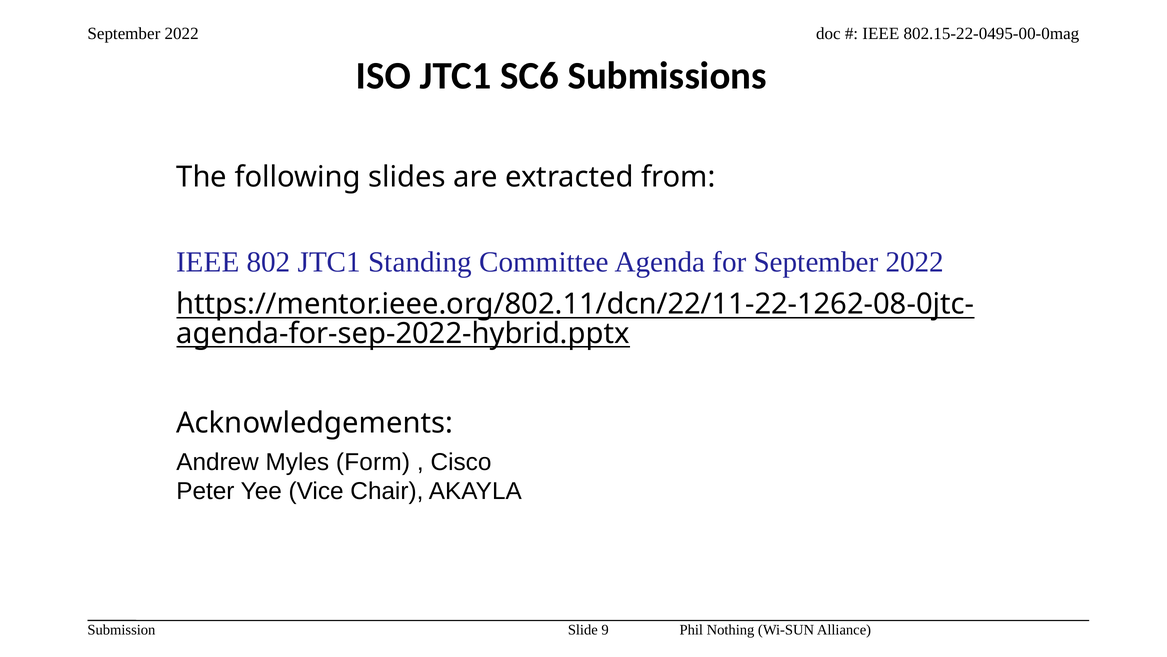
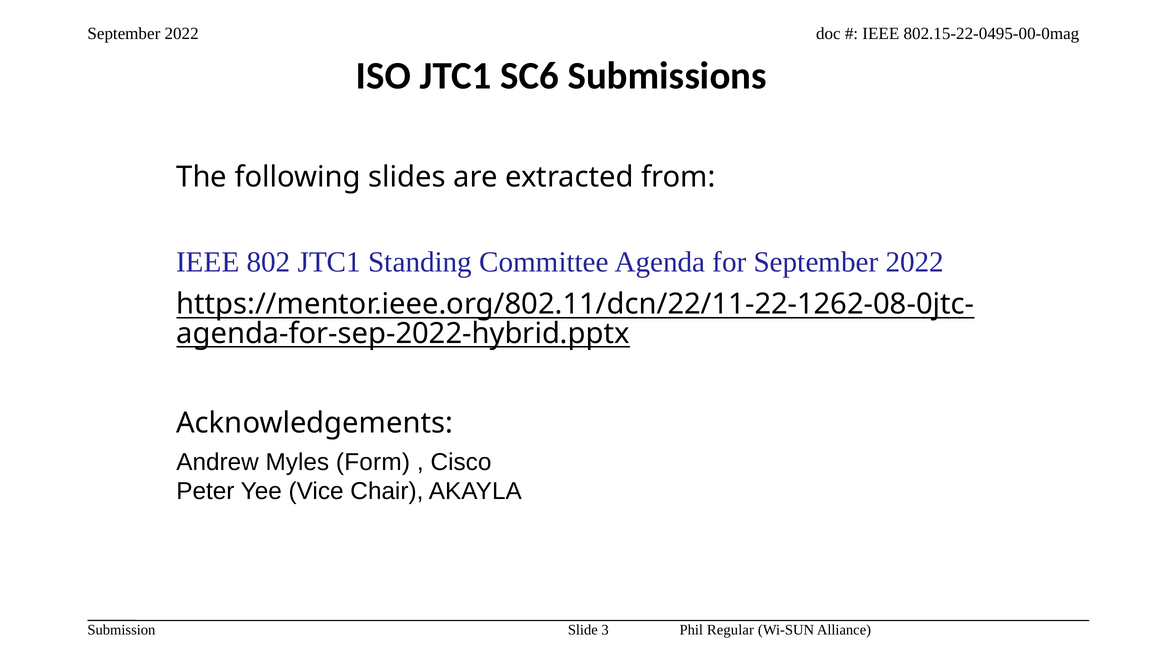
9: 9 -> 3
Nothing: Nothing -> Regular
